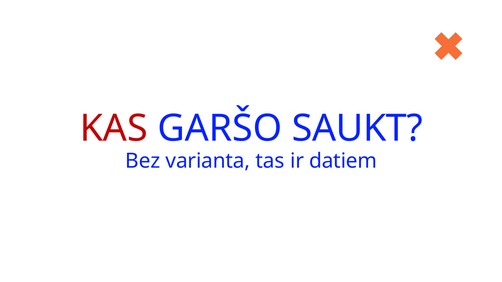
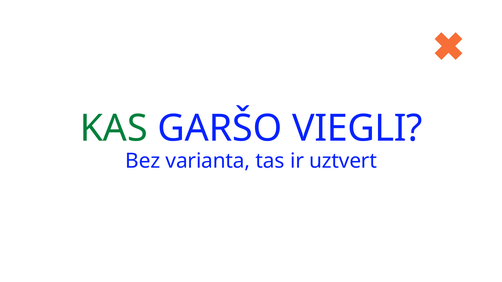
KAS colour: red -> green
SAUKT: SAUKT -> VIEGLI
datiem: datiem -> uztvert
